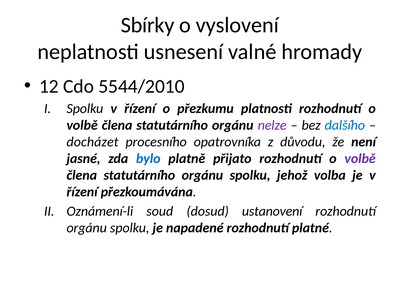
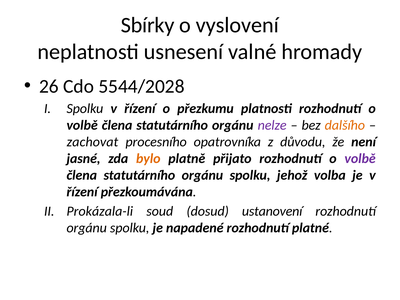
12: 12 -> 26
5544/2010: 5544/2010 -> 5544/2028
dalšího colour: blue -> orange
docházet: docházet -> zachovat
bylo colour: blue -> orange
Oznámení-li: Oznámení-li -> Prokázala-li
